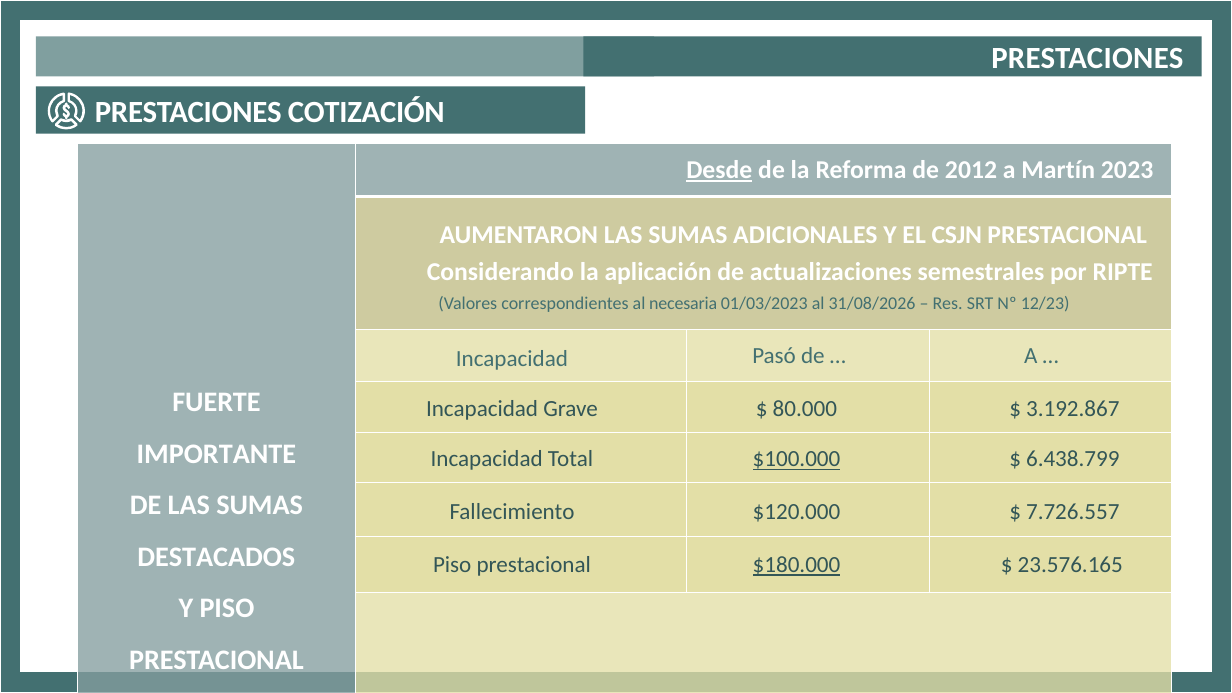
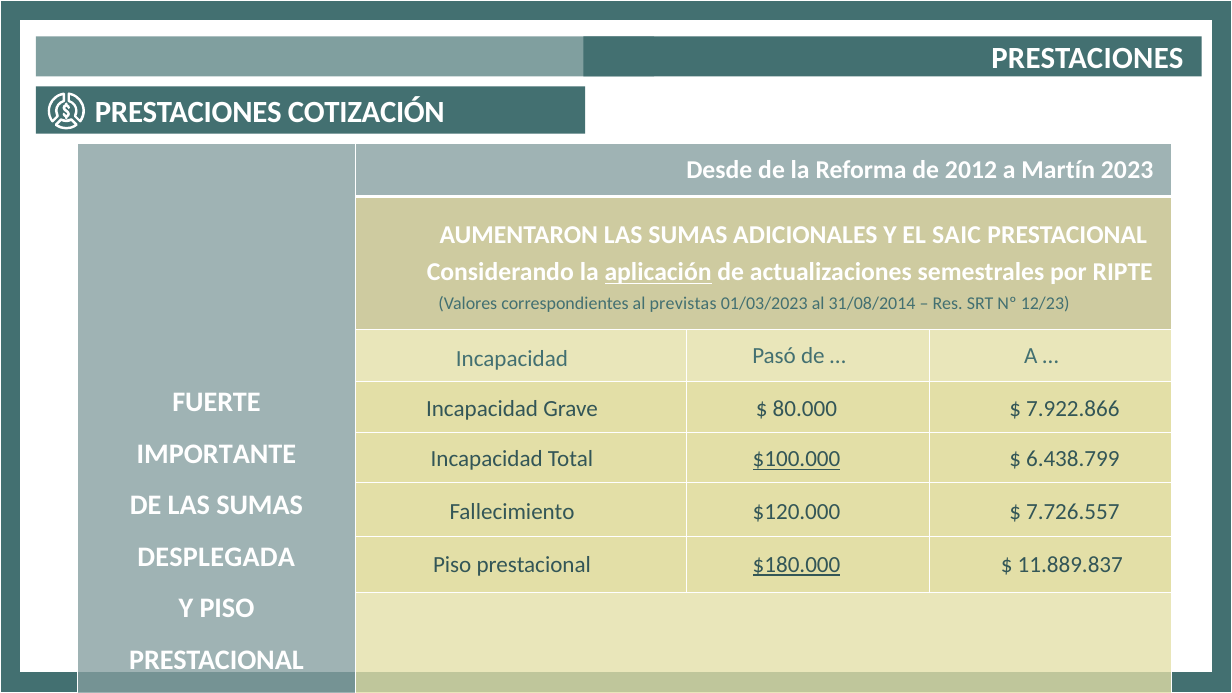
Desde underline: present -> none
CSJN: CSJN -> SAIC
aplicación underline: none -> present
al necesaria: necesaria -> previstas
31/08/2026: 31/08/2026 -> 31/08/2014
3.192.867: 3.192.867 -> 7.922.866
DESTACADOS: DESTACADOS -> DESPLEGADA
23.576.165: 23.576.165 -> 11.889.837
